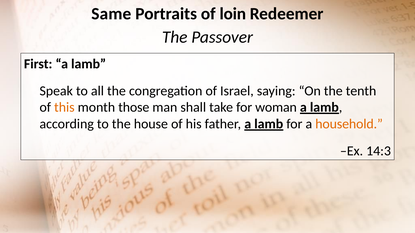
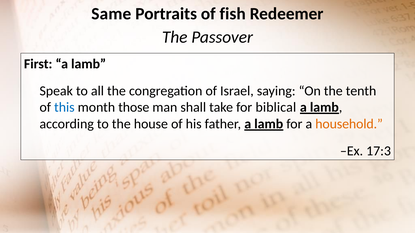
loin: loin -> fish
this colour: orange -> blue
woman: woman -> biblical
14:3: 14:3 -> 17:3
